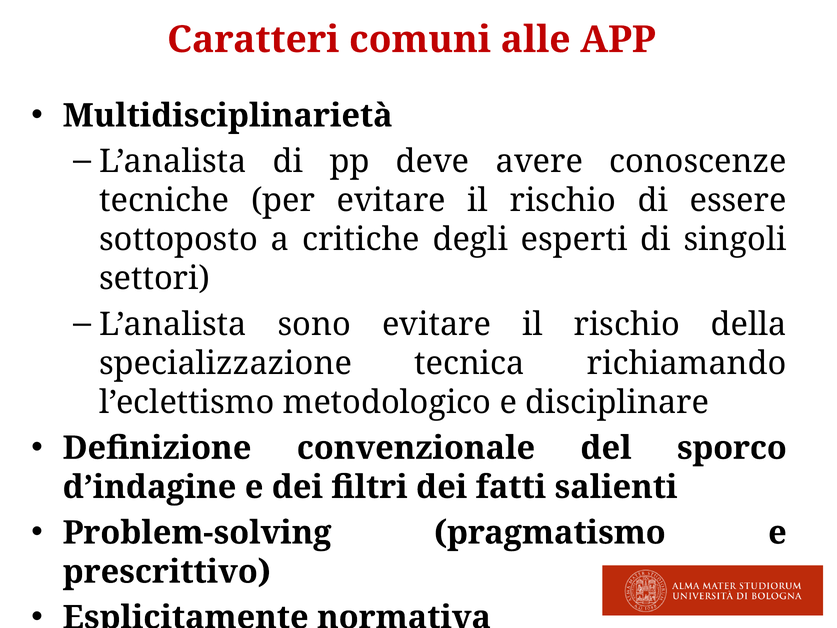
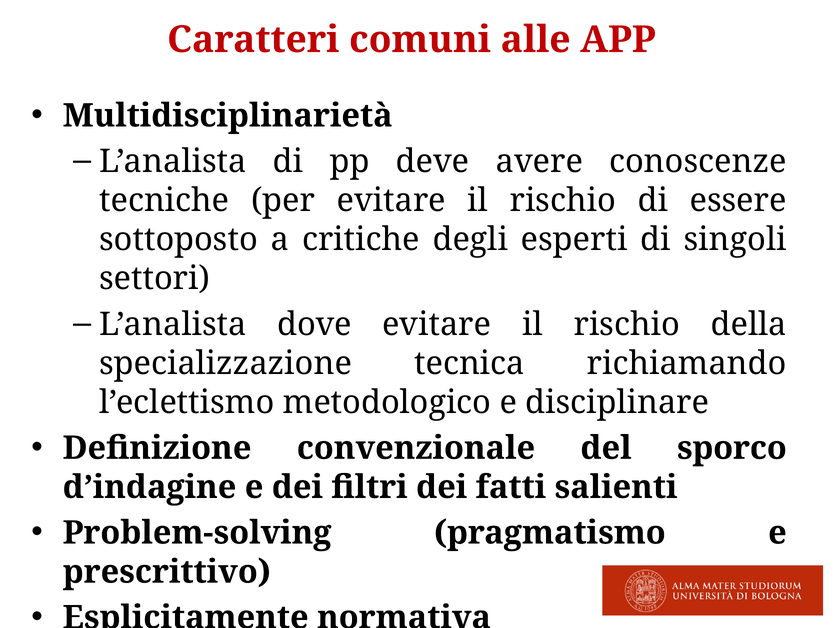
sono: sono -> dove
